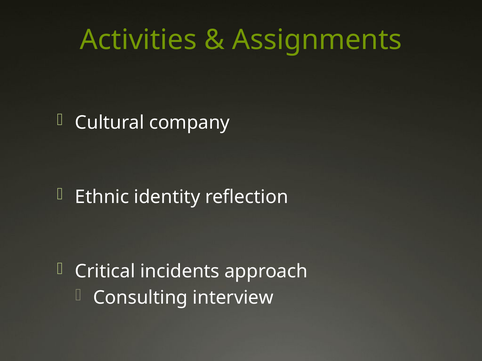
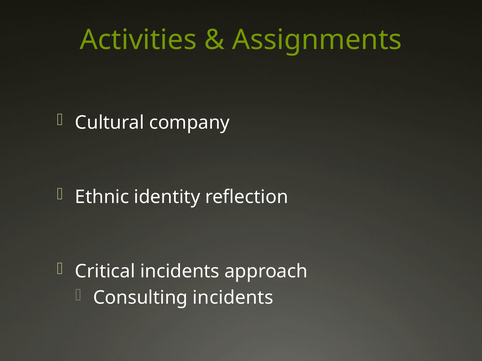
Consulting interview: interview -> incidents
